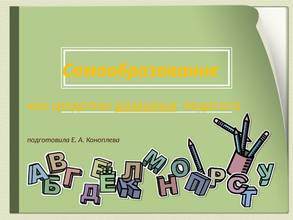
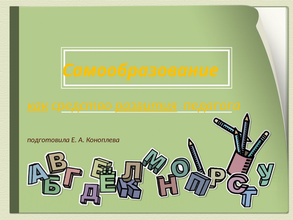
как underline: none -> present
